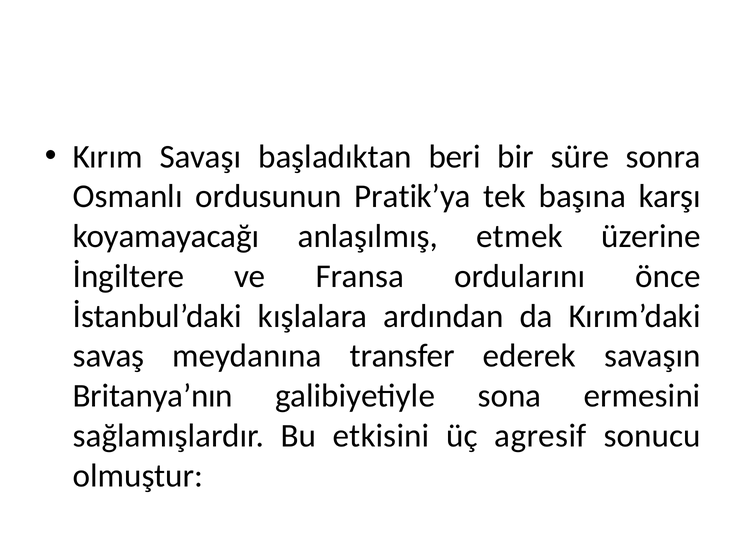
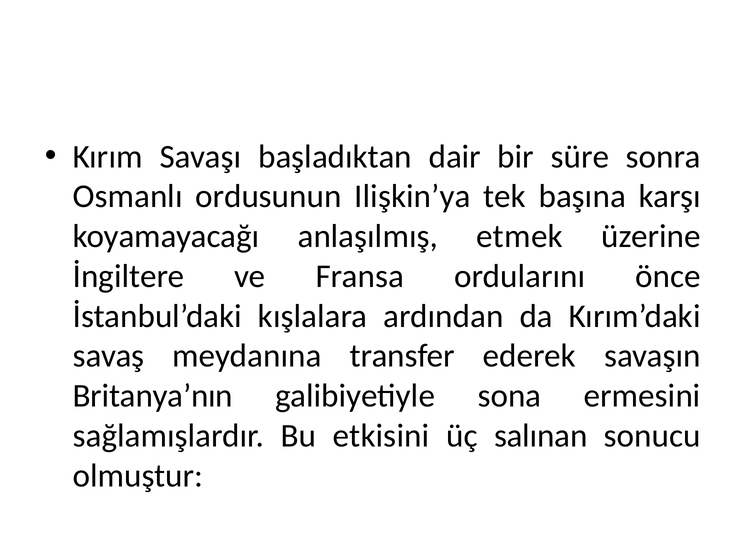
beri: beri -> dair
Pratik’ya: Pratik’ya -> Ilişkin’ya
agresif: agresif -> salınan
